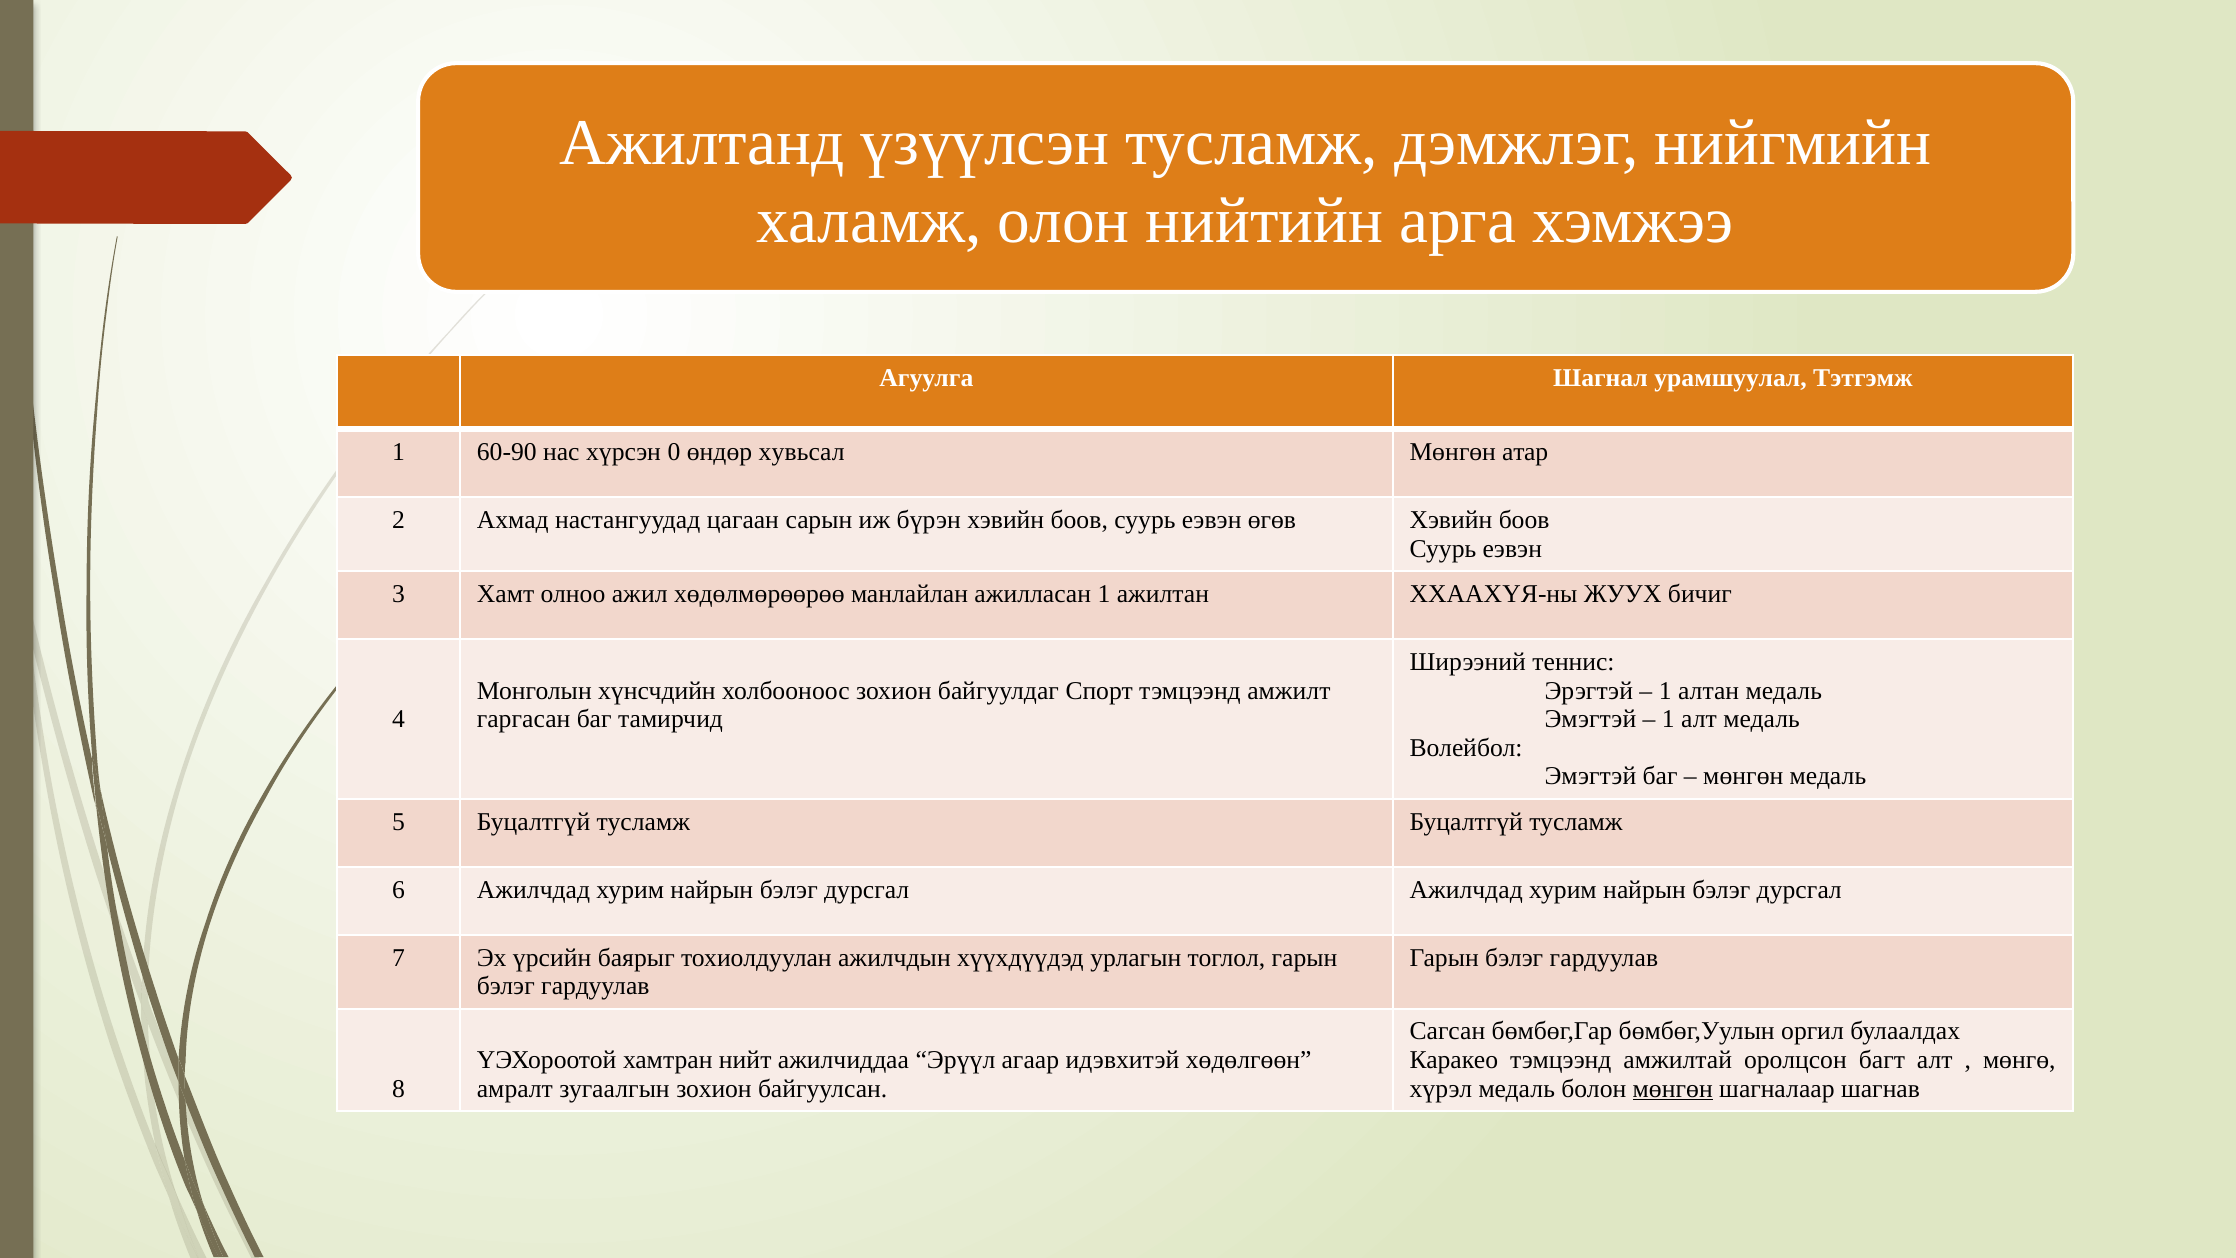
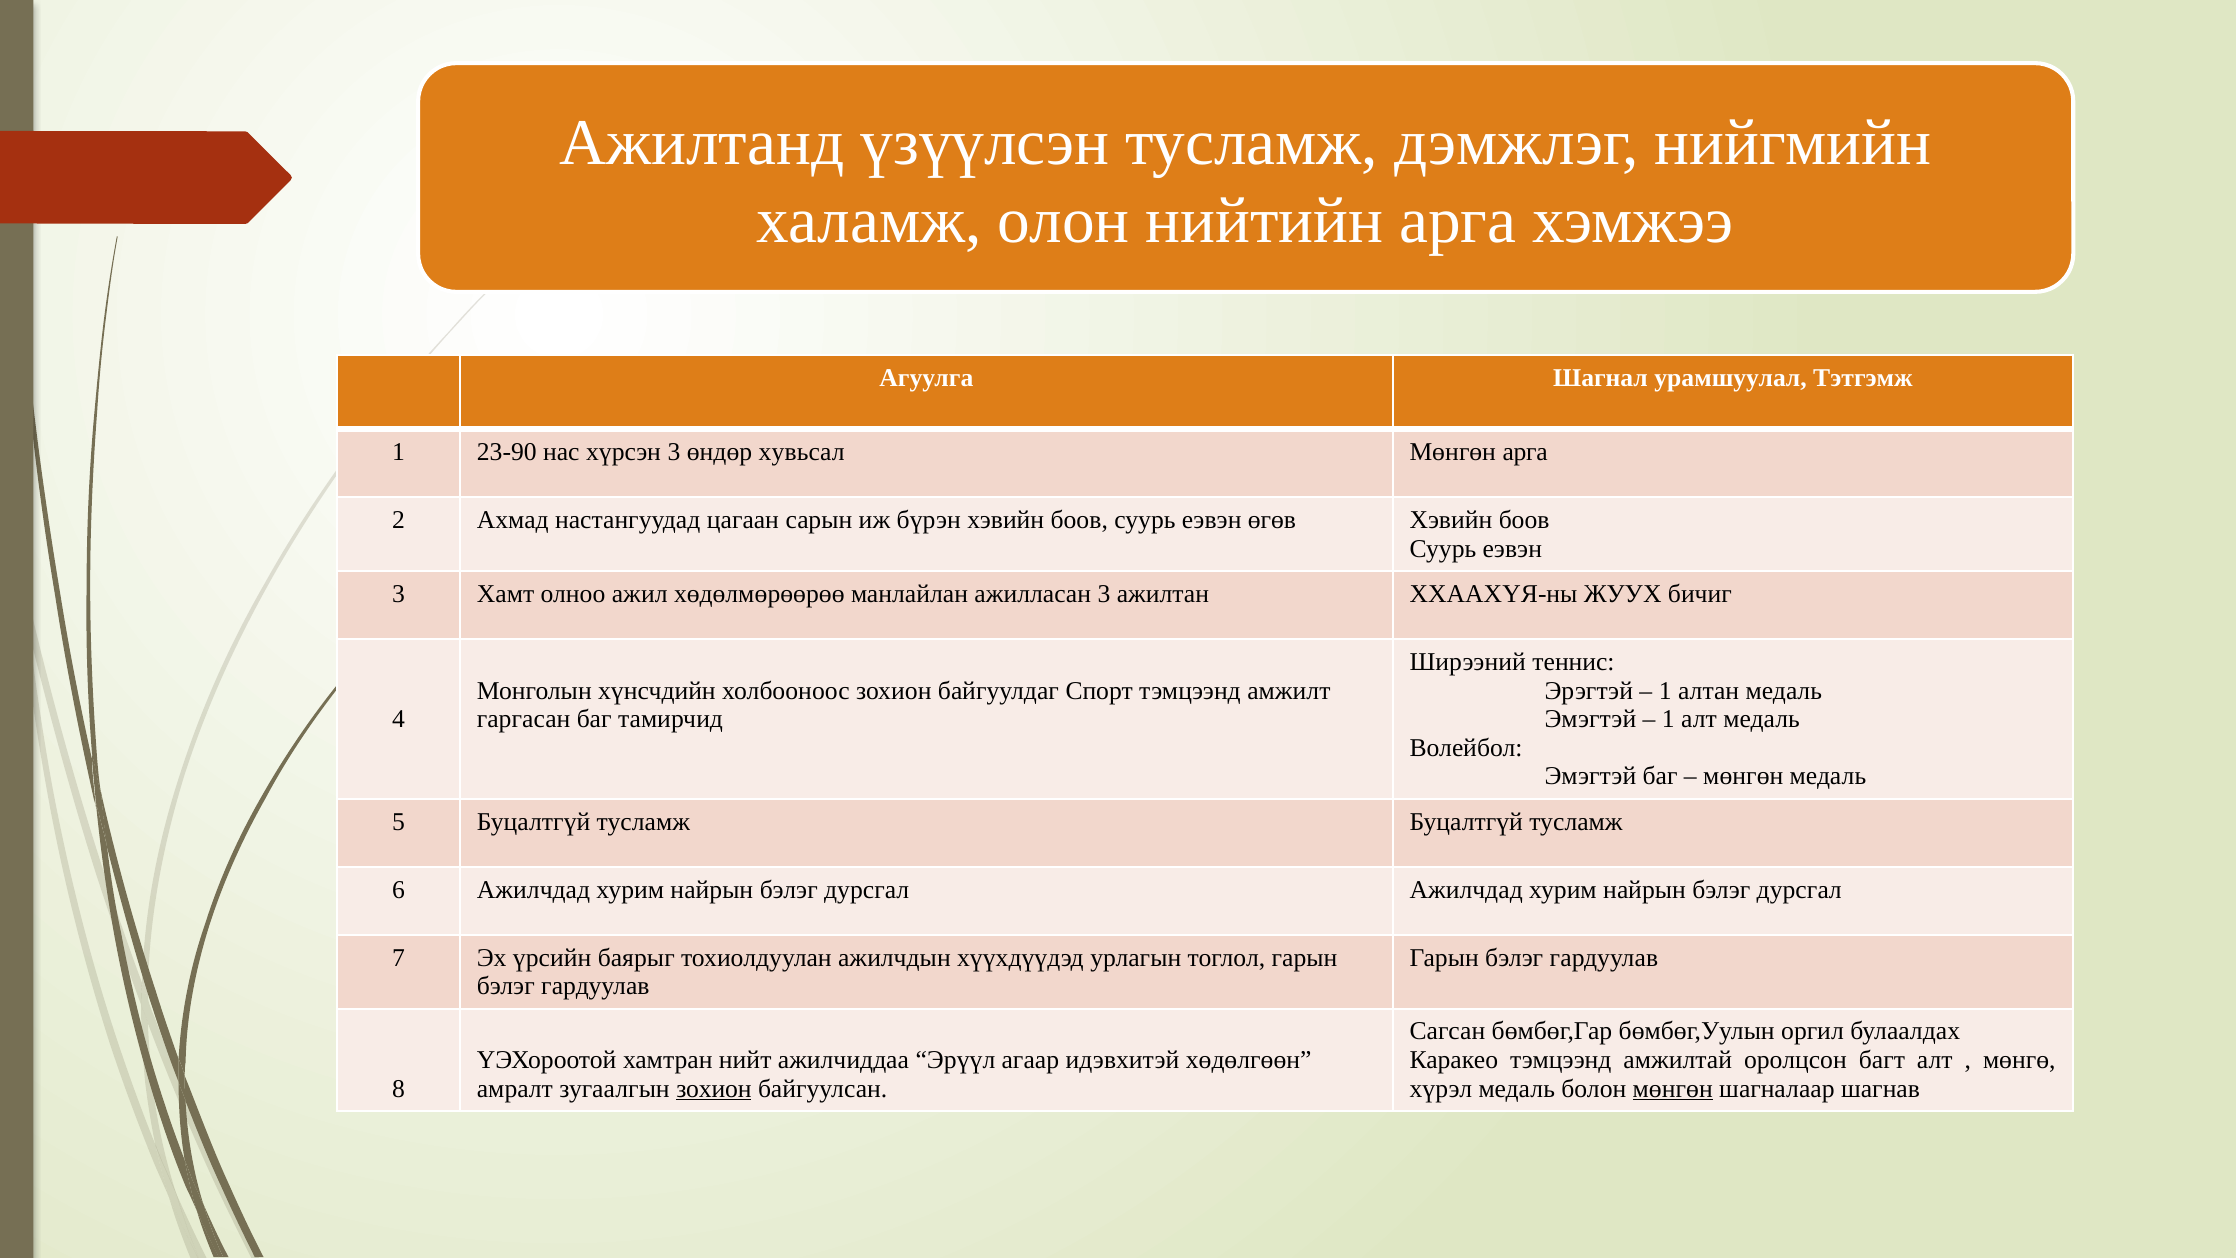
60-90: 60-90 -> 23-90
хүрсэн 0: 0 -> 3
Мөнгөн атар: атар -> арга
ажилласан 1: 1 -> 3
зохион at (714, 1088) underline: none -> present
